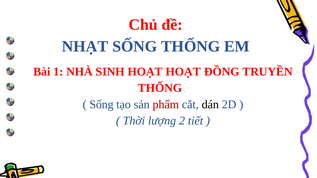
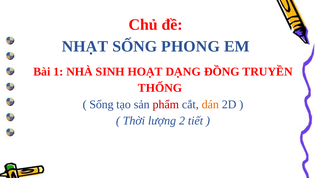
SỐNG THỐNG: THỐNG -> PHONG
HOẠT HOẠT: HOẠT -> DẠNG
dán colour: black -> orange
